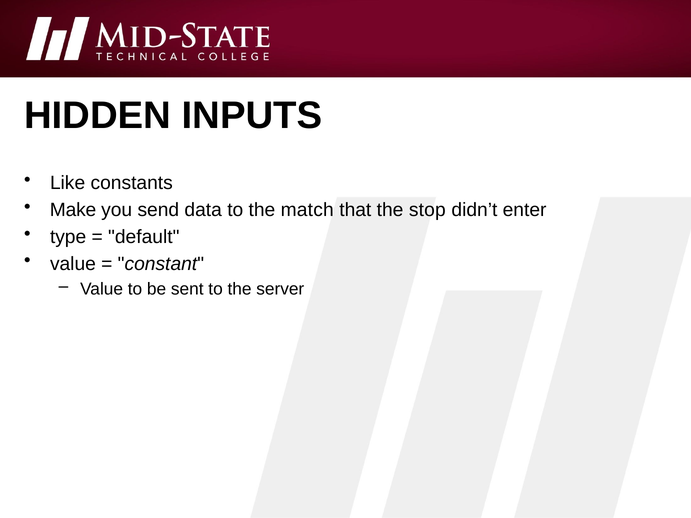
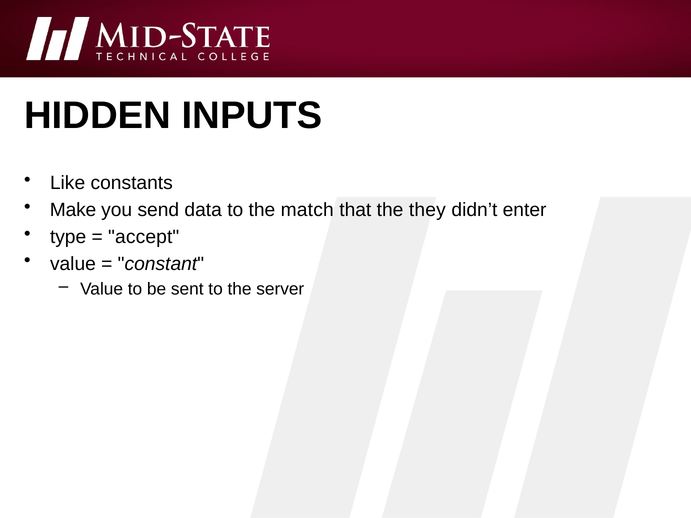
stop: stop -> they
default: default -> accept
